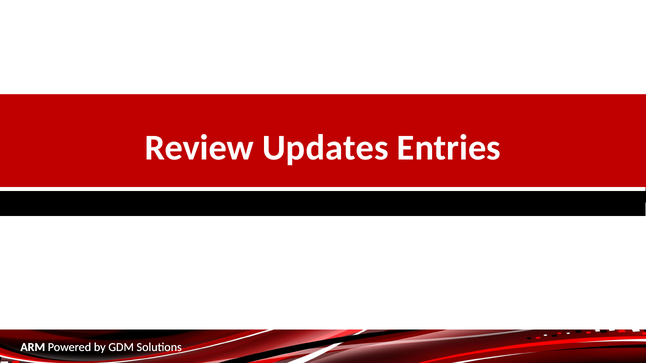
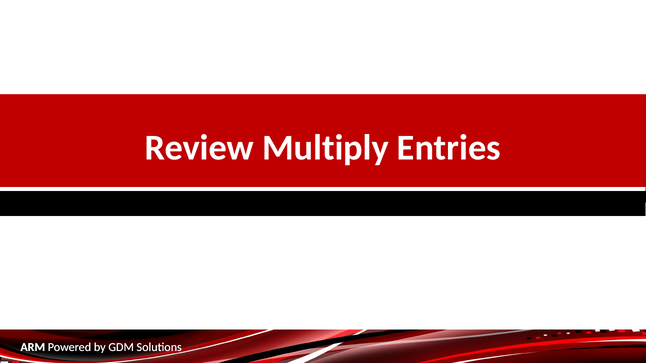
Updates: Updates -> Multiply
